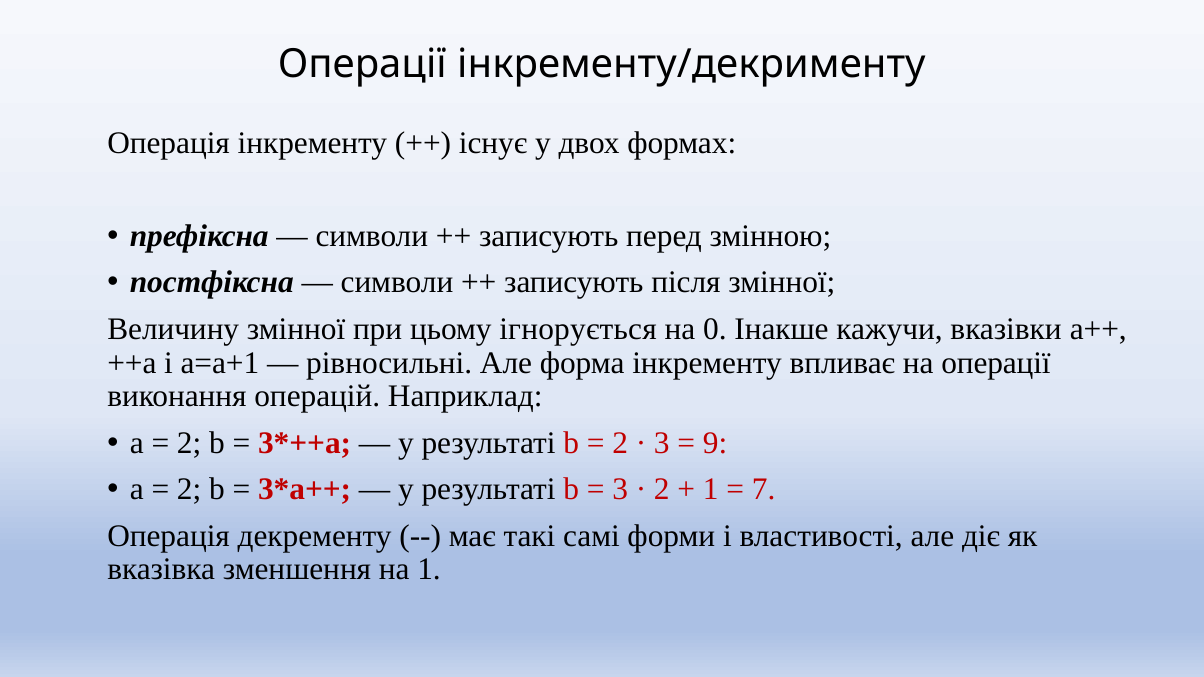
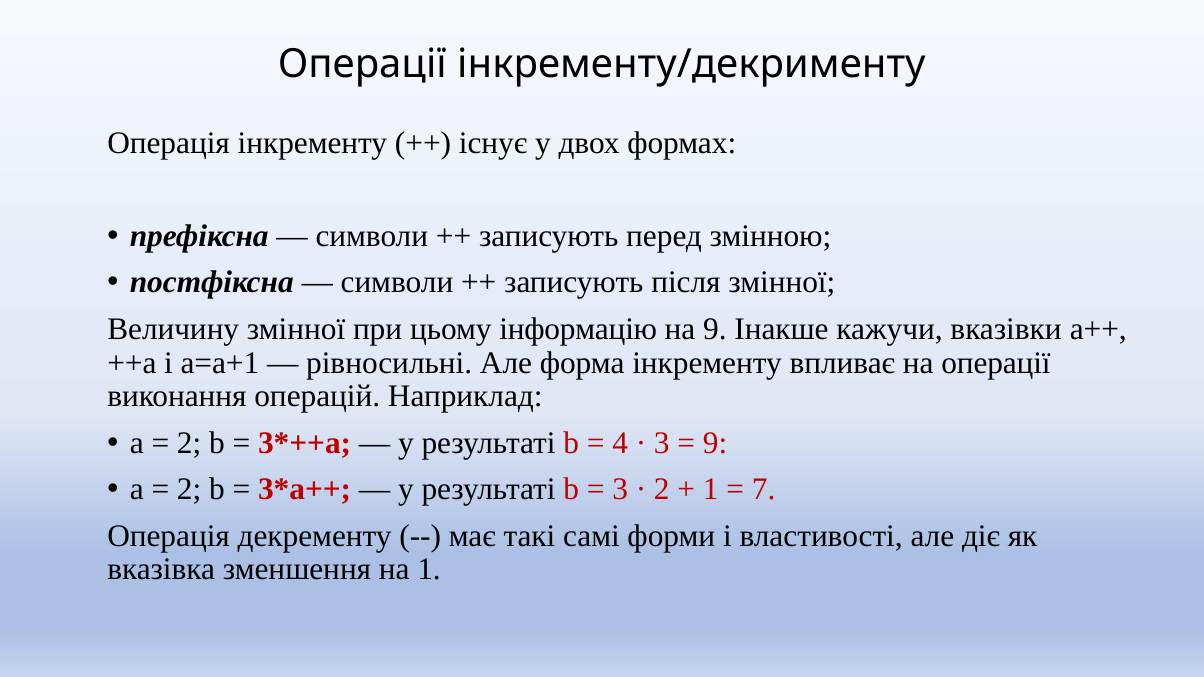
ігнорується: ігнорується -> інформацію
на 0: 0 -> 9
2 at (620, 443): 2 -> 4
